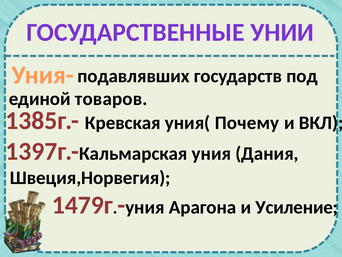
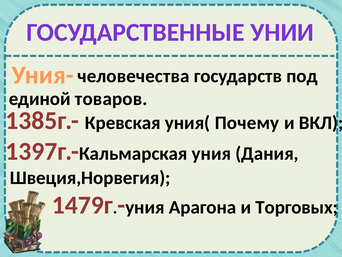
подавлявших: подавлявших -> человечества
Усиление: Усиление -> Торговых
